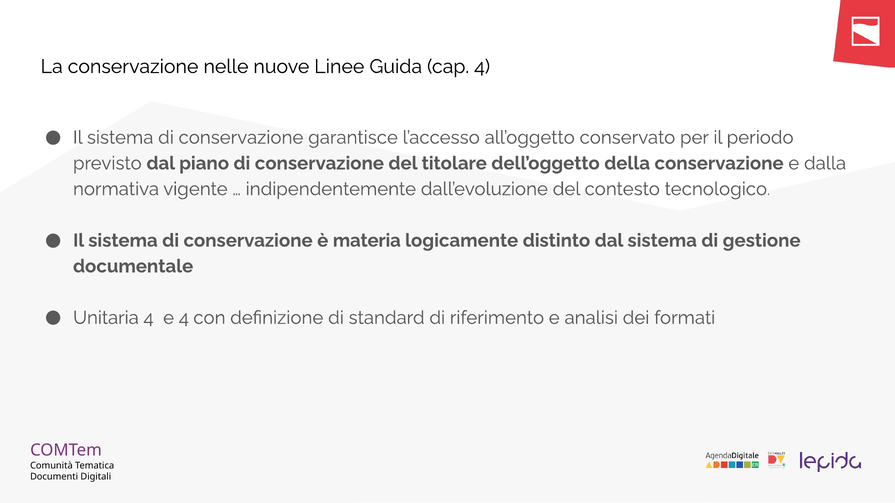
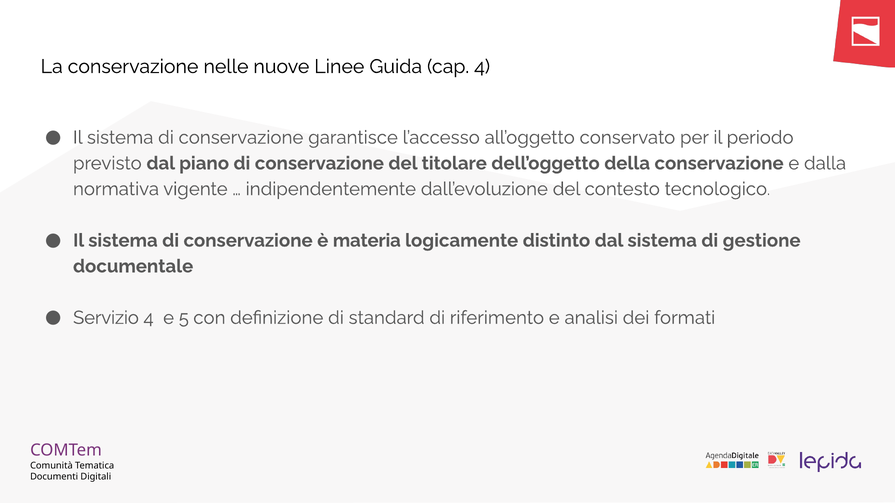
Unitaria: Unitaria -> Servizio
e 4: 4 -> 5
